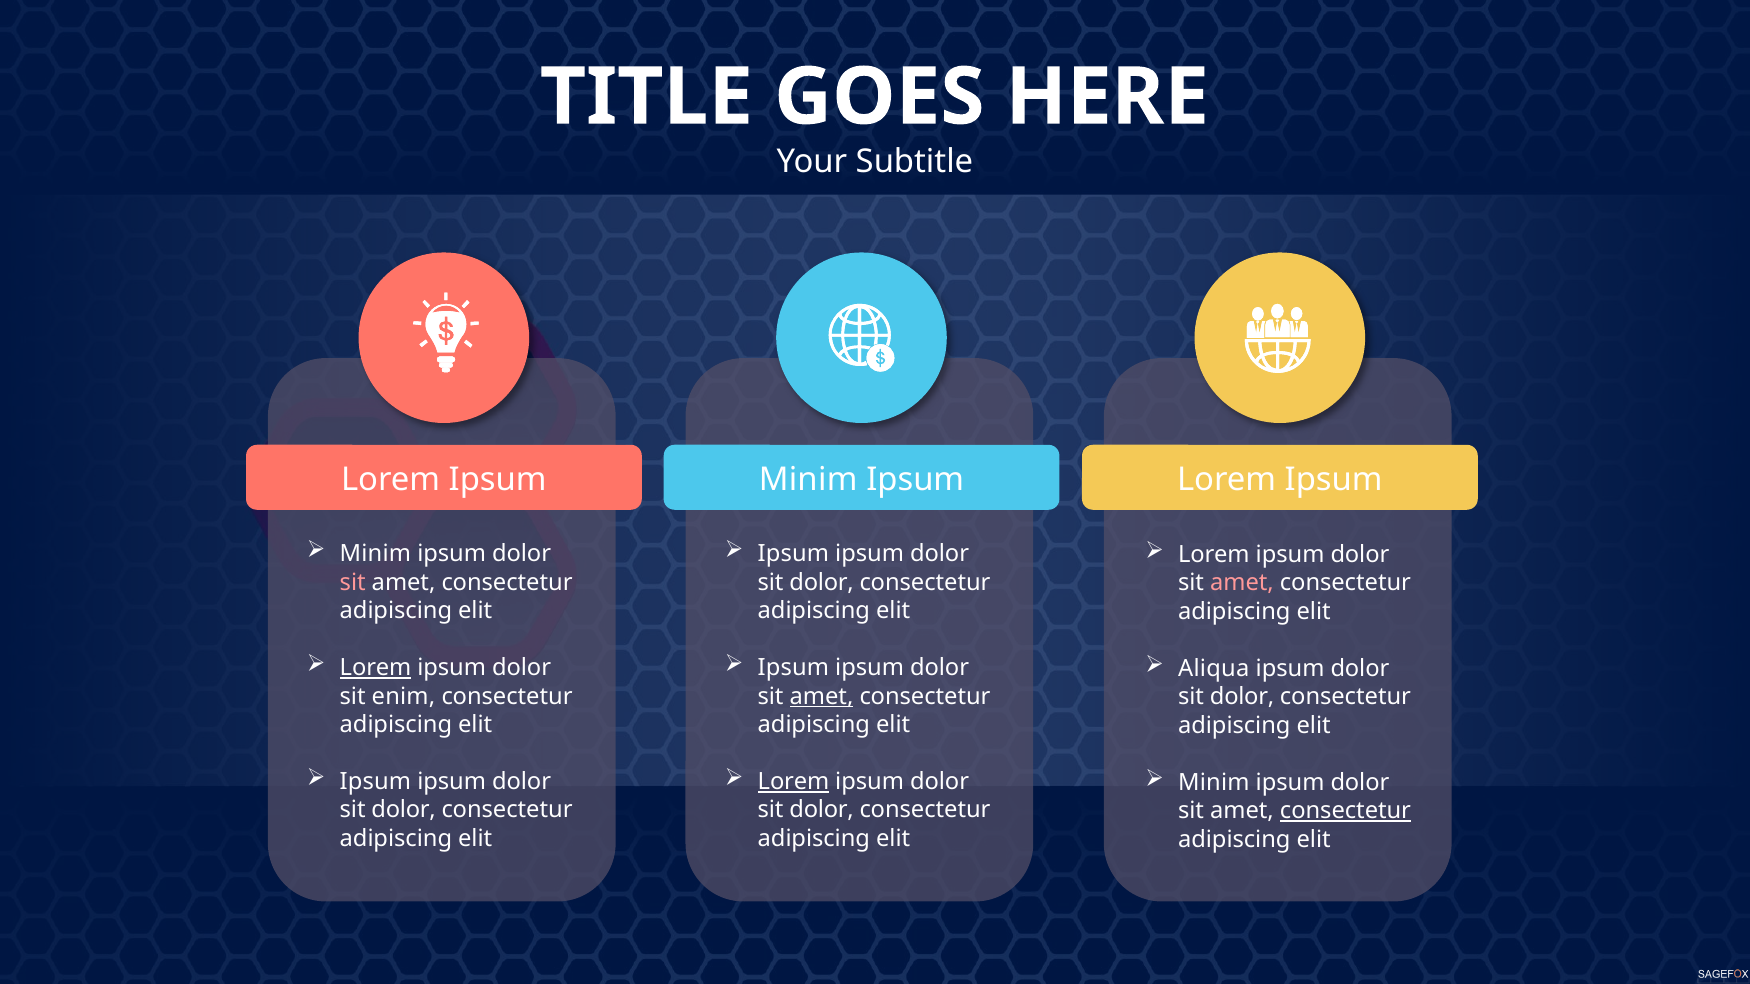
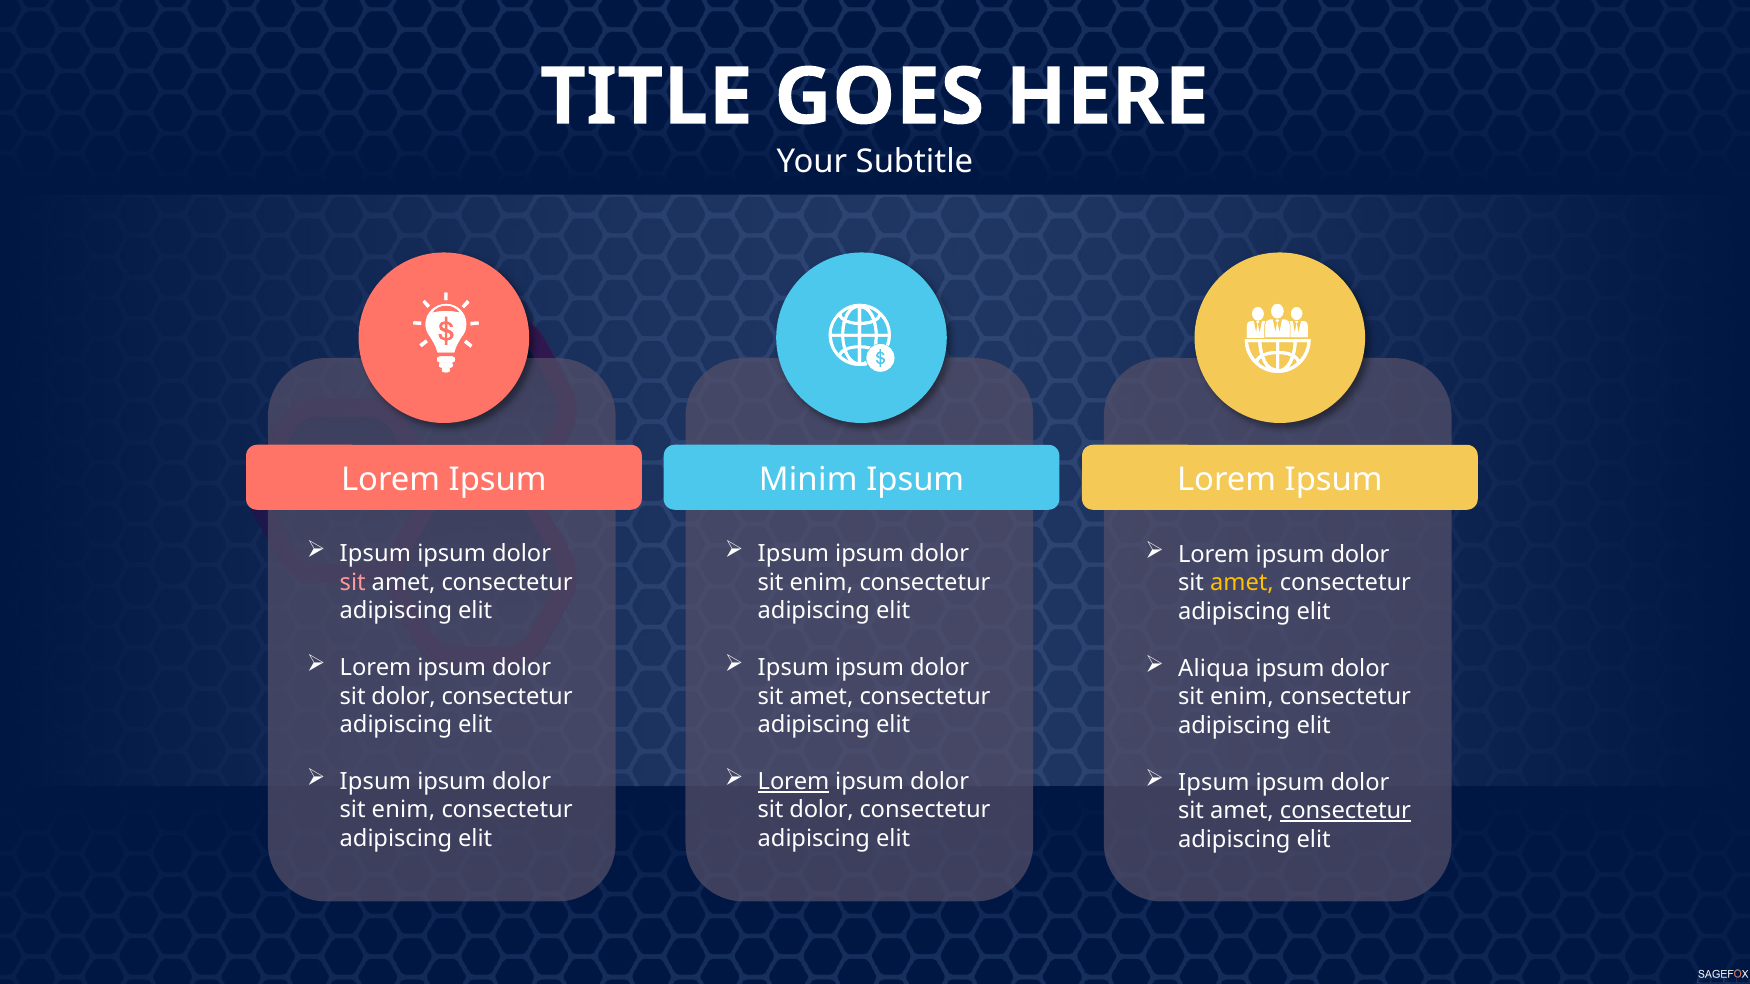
Minim at (375, 554): Minim -> Ipsum
dolor at (822, 583): dolor -> enim
amet at (1242, 583) colour: pink -> yellow
Lorem at (376, 668) underline: present -> none
enim at (403, 696): enim -> dolor
amet at (822, 696) underline: present -> none
dolor at (1242, 697): dolor -> enim
Minim at (1214, 783): Minim -> Ipsum
dolor at (404, 810): dolor -> enim
